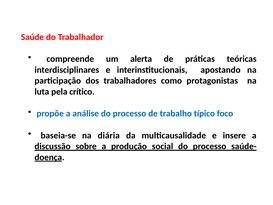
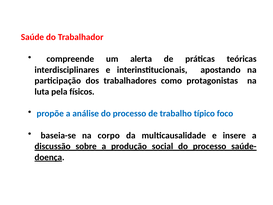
crítico: crítico -> físicos
diária: diária -> corpo
